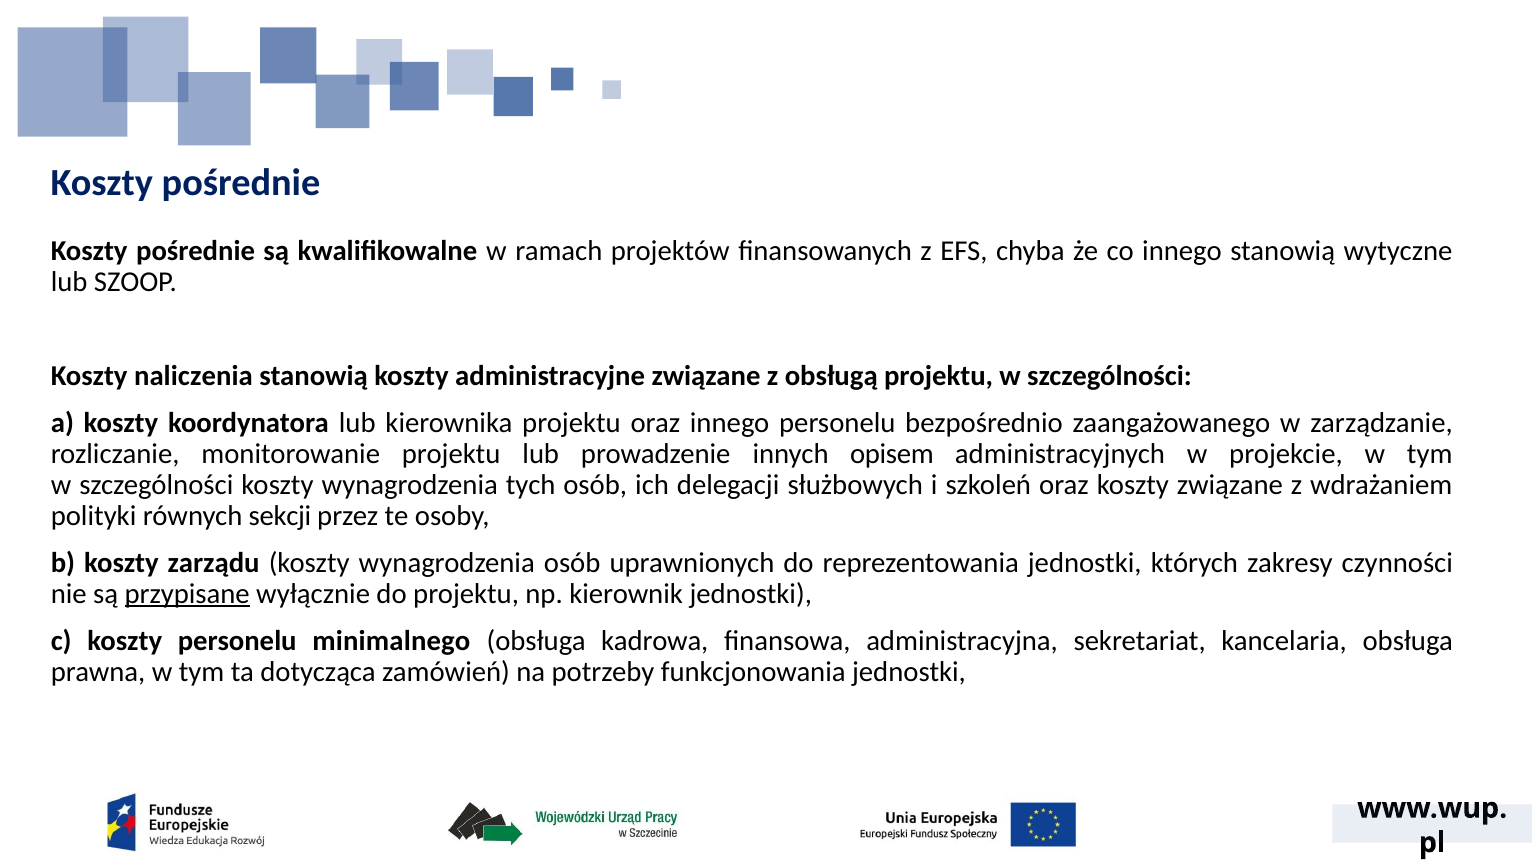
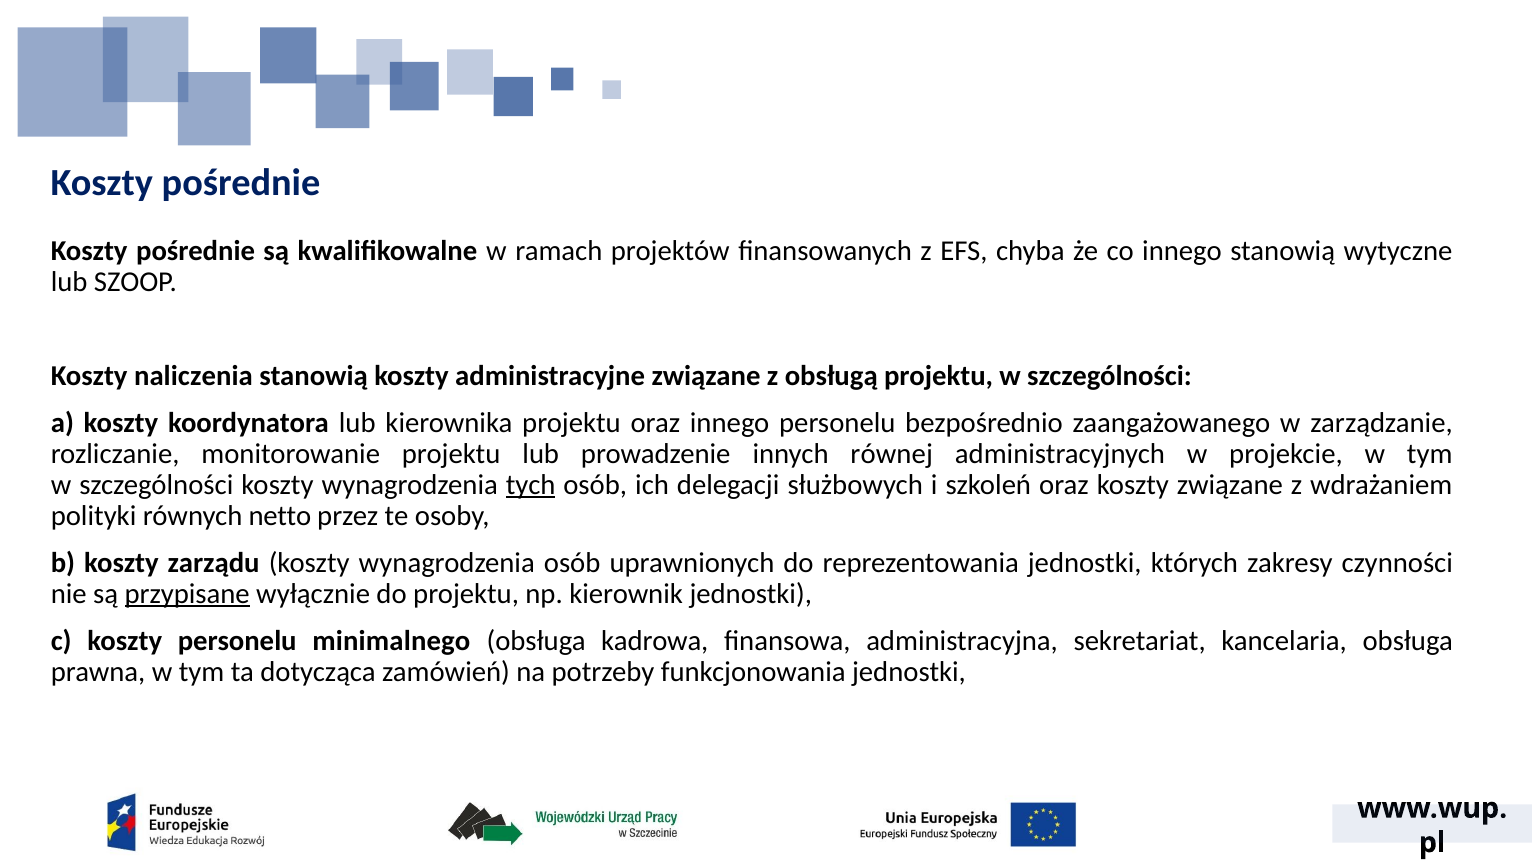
opisem: opisem -> równej
tych underline: none -> present
sekcji: sekcji -> netto
